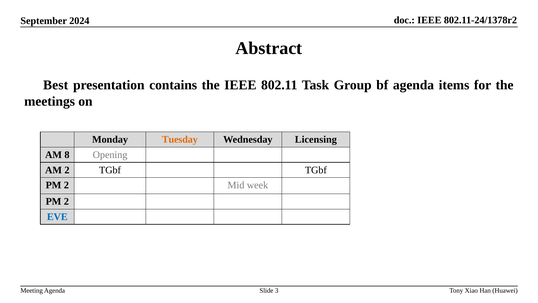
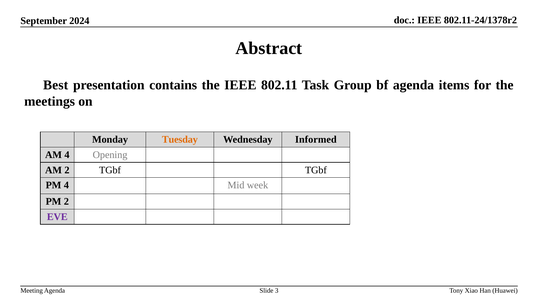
Licensing: Licensing -> Informed
AM 8: 8 -> 4
2 at (66, 185): 2 -> 4
EVE colour: blue -> purple
